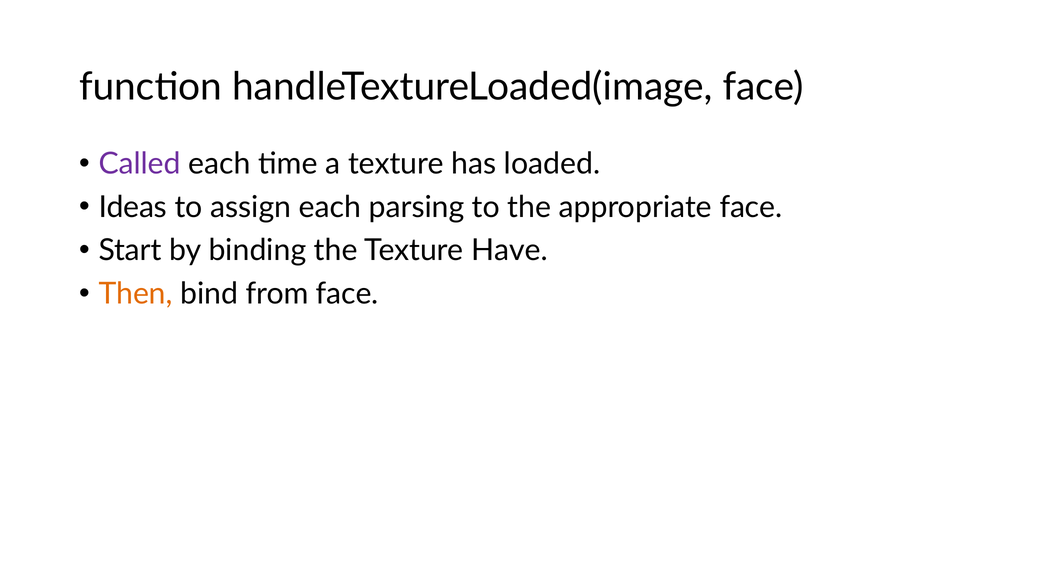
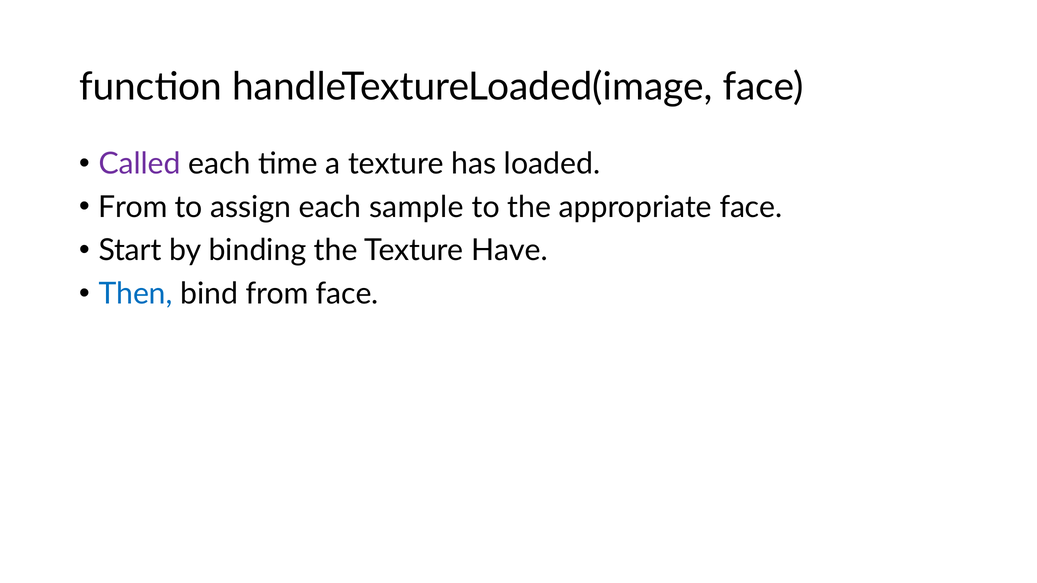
Ideas at (133, 207): Ideas -> From
parsing: parsing -> sample
Then colour: orange -> blue
